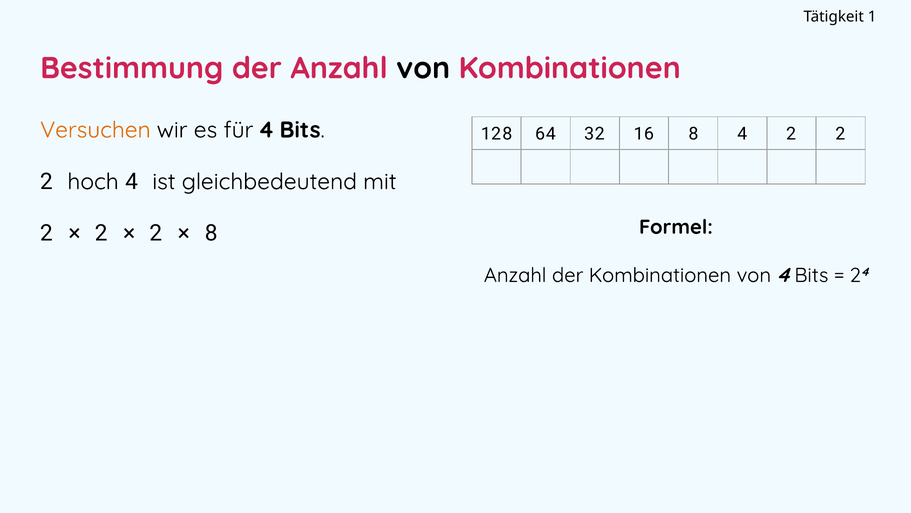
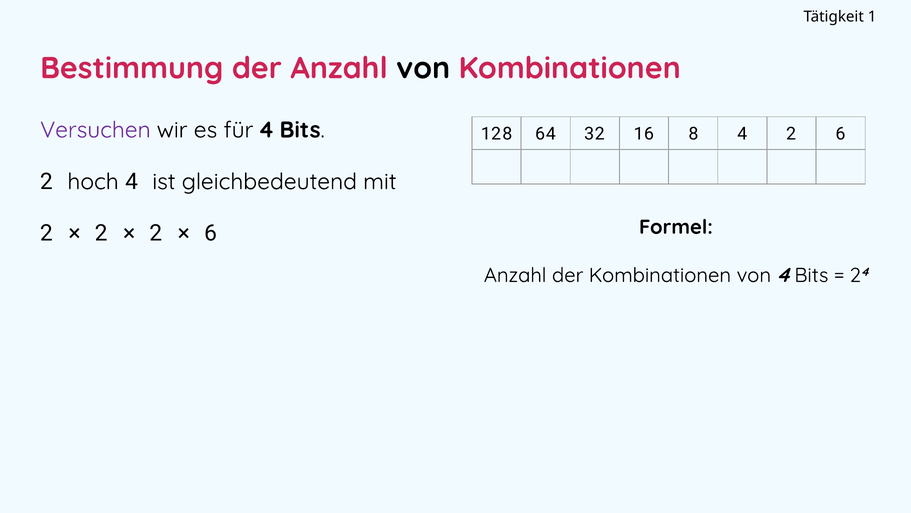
Versuchen colour: orange -> purple
2 2: 2 -> 6
8 at (211, 233): 8 -> 6
